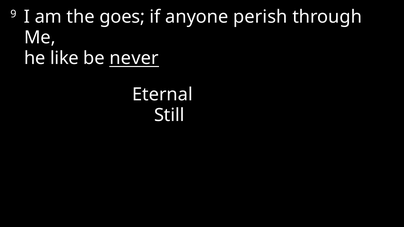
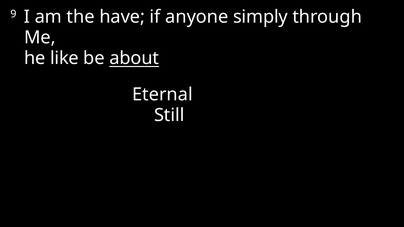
goes: goes -> have
perish: perish -> simply
never: never -> about
